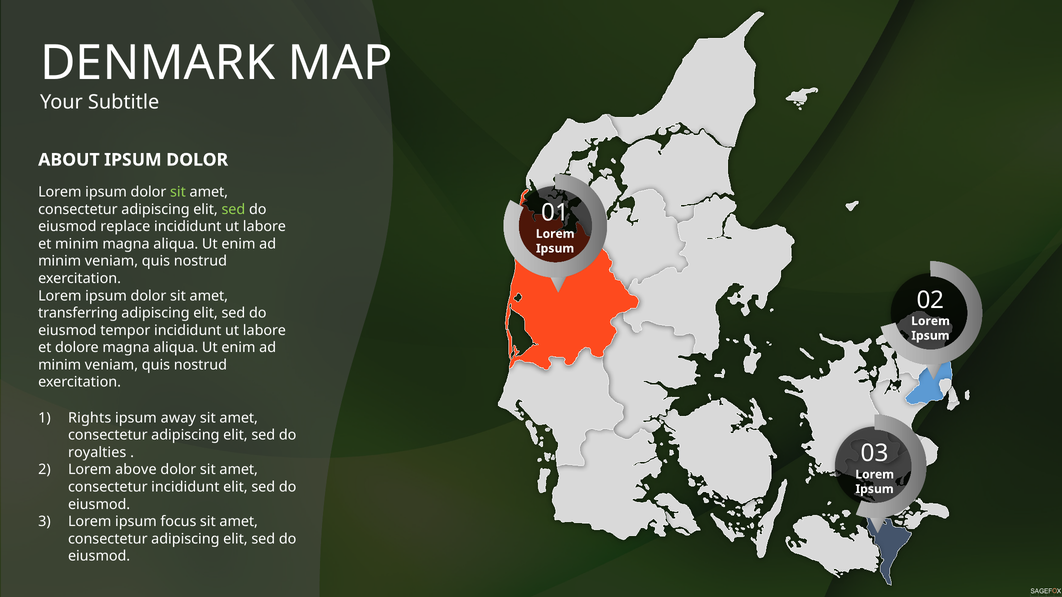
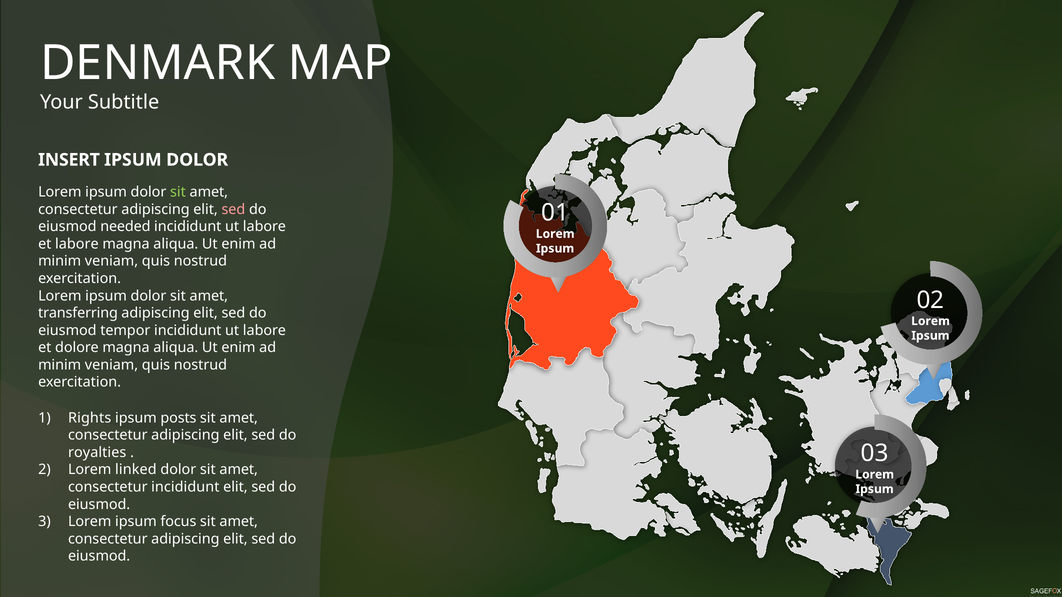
ABOUT: ABOUT -> INSERT
sed at (233, 210) colour: light green -> pink
replace: replace -> needed
et minim: minim -> labore
away: away -> posts
above: above -> linked
